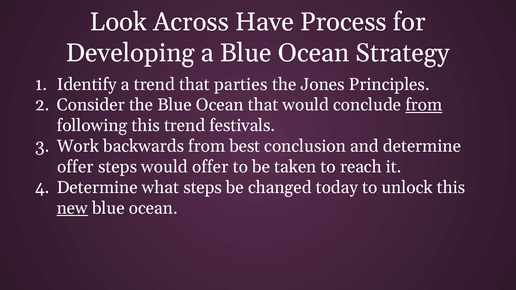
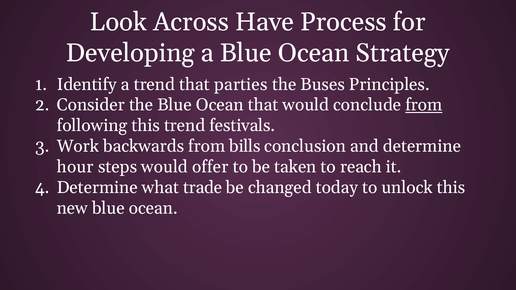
Jones: Jones -> Buses
best: best -> bills
offer at (75, 167): offer -> hour
what steps: steps -> trade
new underline: present -> none
